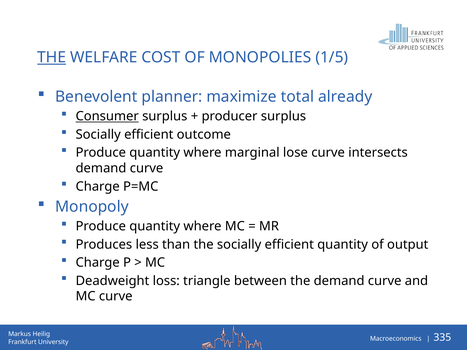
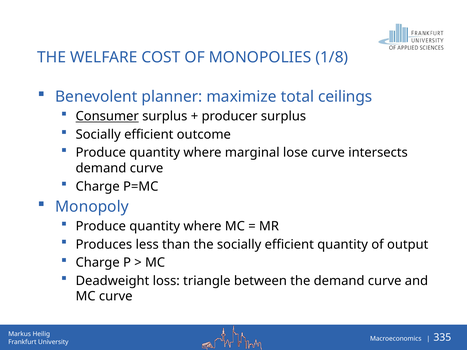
THE at (52, 57) underline: present -> none
1/5: 1/5 -> 1/8
already: already -> ceilings
